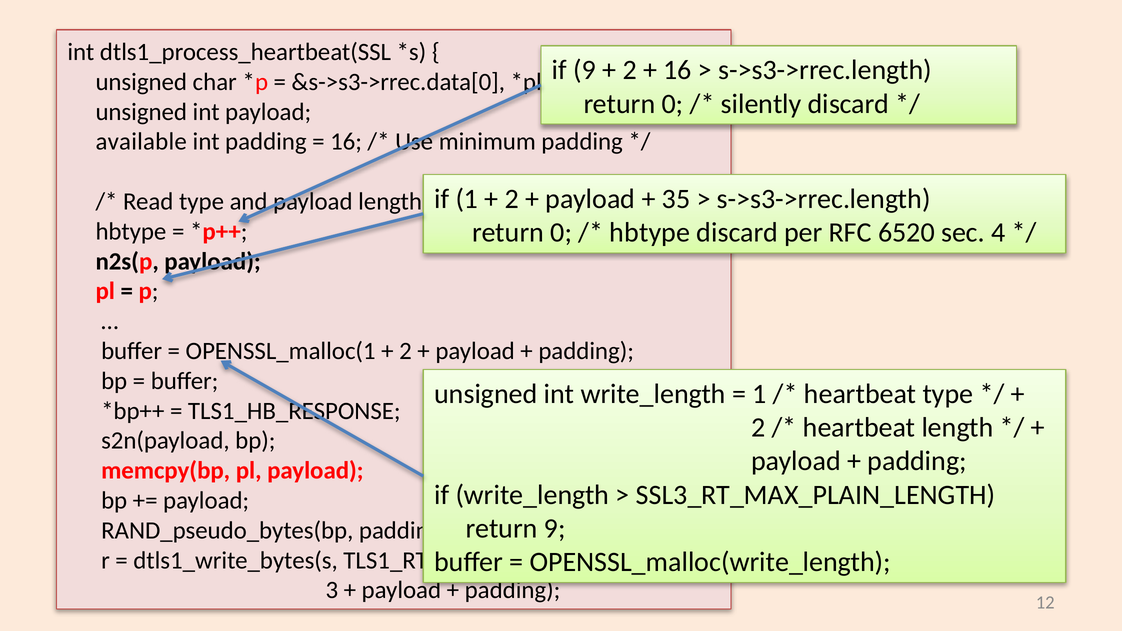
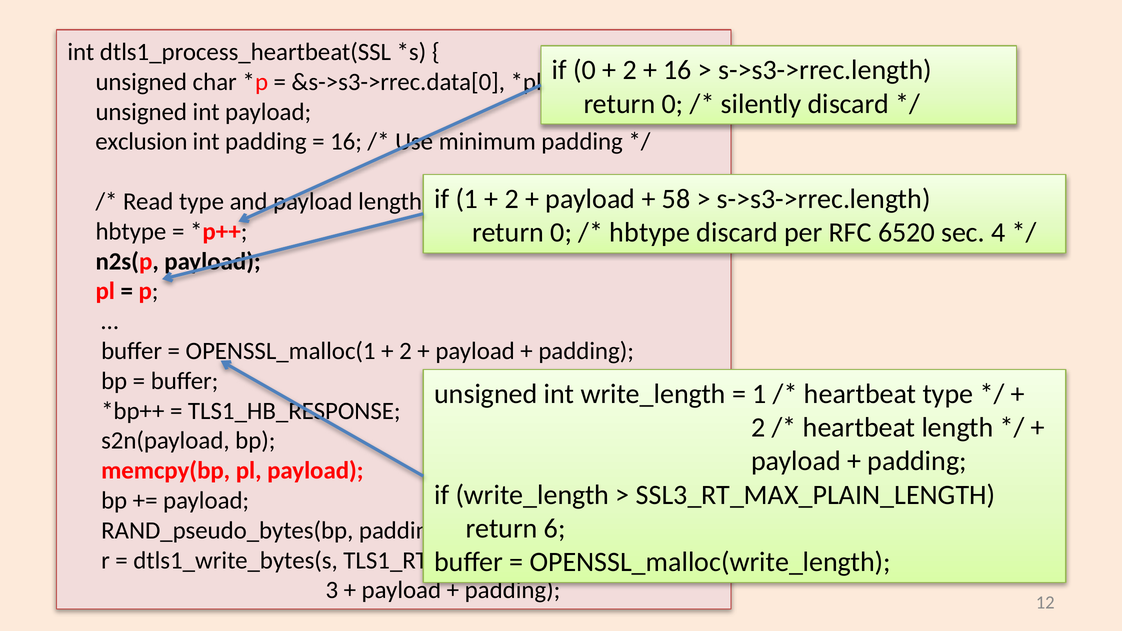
if 9: 9 -> 0
available: available -> exclusion
35: 35 -> 58
return 9: 9 -> 6
